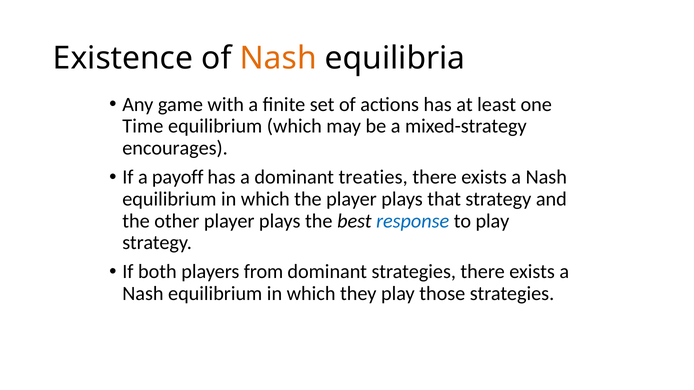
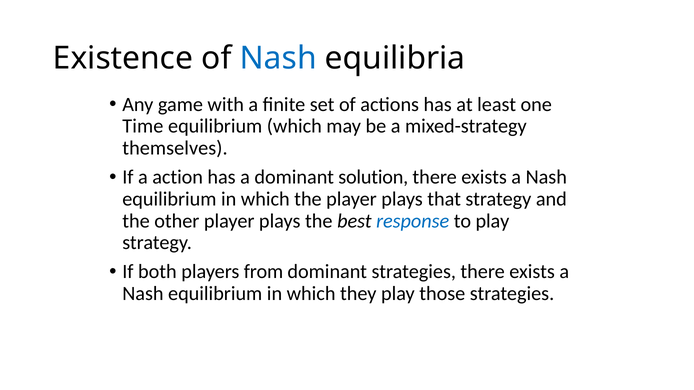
Nash at (278, 58) colour: orange -> blue
encourages: encourages -> themselves
payoff: payoff -> action
treaties: treaties -> solution
